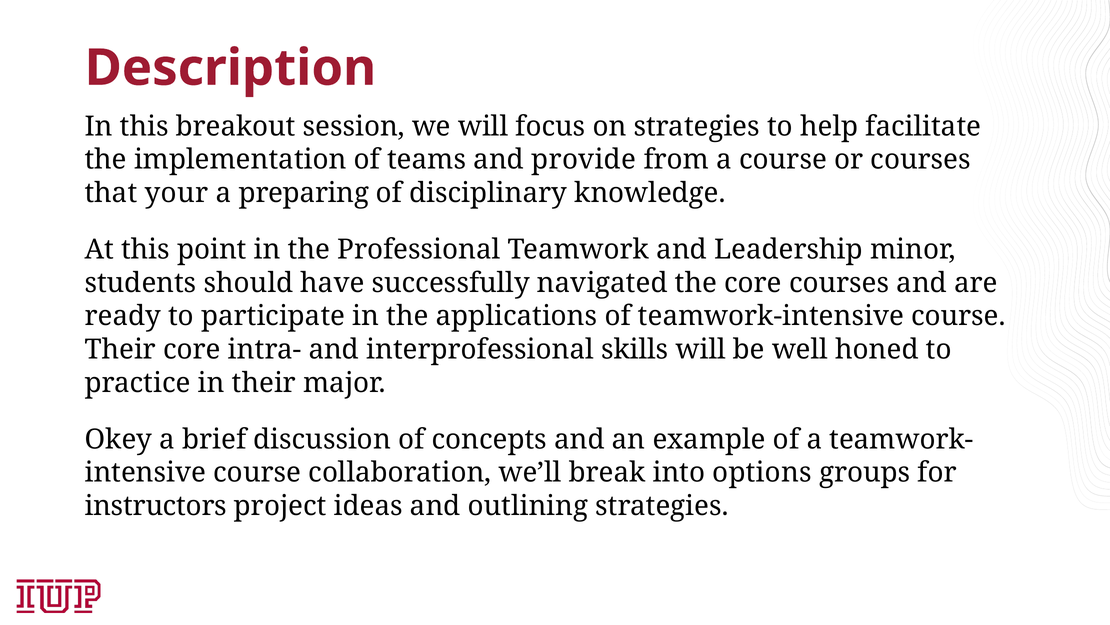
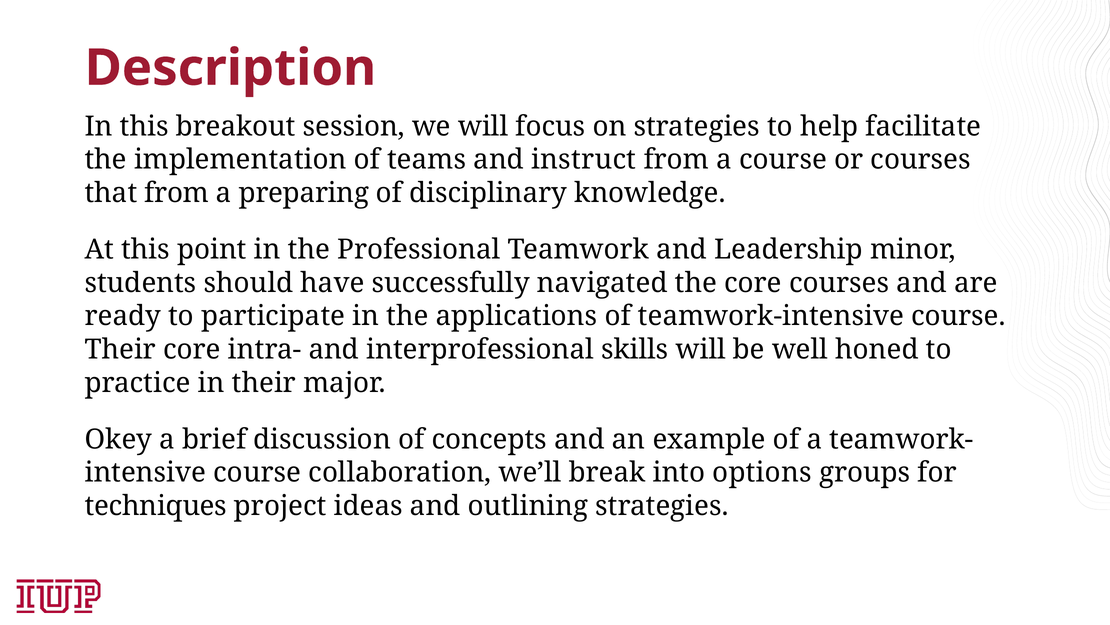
provide: provide -> instruct
that your: your -> from
instructors: instructors -> techniques
